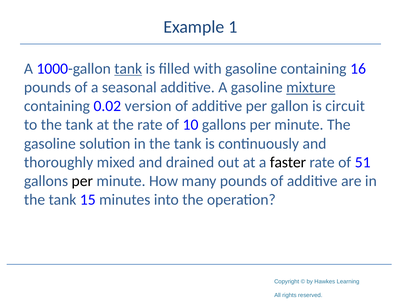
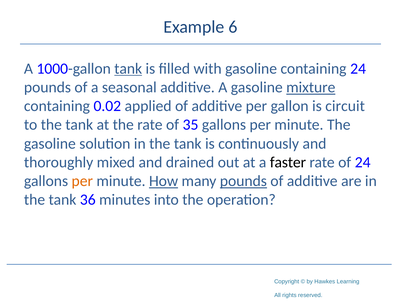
1: 1 -> 6
containing 16: 16 -> 24
version: version -> applied
10: 10 -> 35
of 51: 51 -> 24
per at (82, 181) colour: black -> orange
How underline: none -> present
pounds at (243, 181) underline: none -> present
15: 15 -> 36
